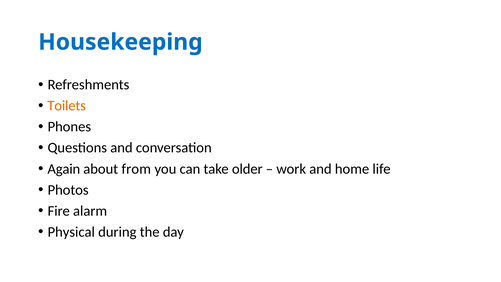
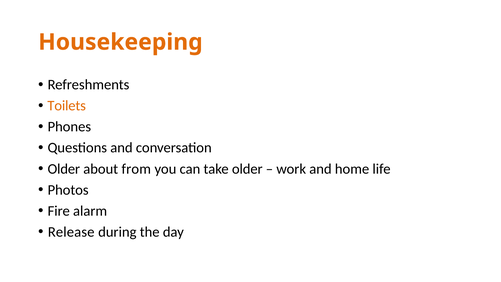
Housekeeping colour: blue -> orange
Again at (64, 169): Again -> Older
Physical: Physical -> Release
